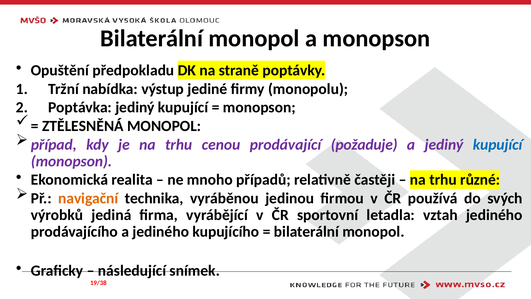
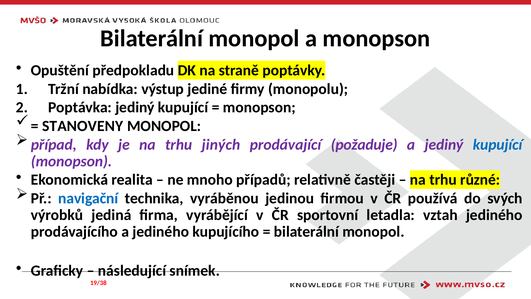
ZTĚLESNĚNÁ: ZTĚLESNĚNÁ -> STANOVENY
cenou: cenou -> jiných
navigační colour: orange -> blue
